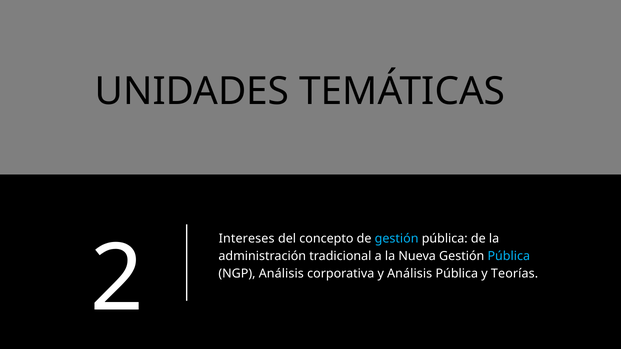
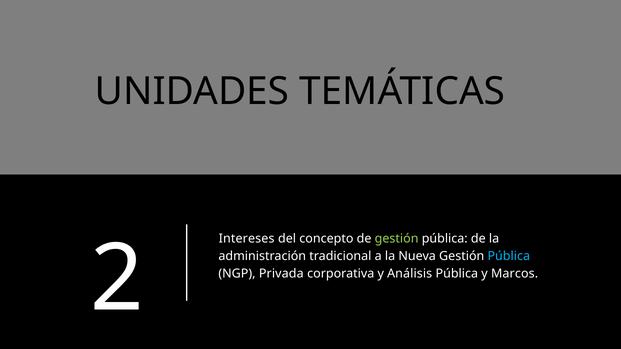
gestión at (397, 239) colour: light blue -> light green
NGP Análisis: Análisis -> Privada
Teorías: Teorías -> Marcos
